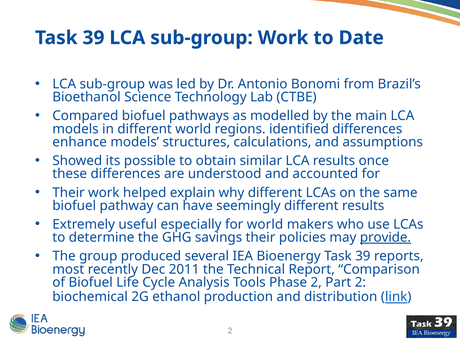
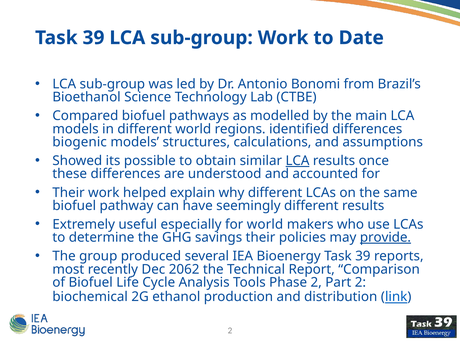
enhance: enhance -> biogenic
LCA at (297, 161) underline: none -> present
2011: 2011 -> 2062
